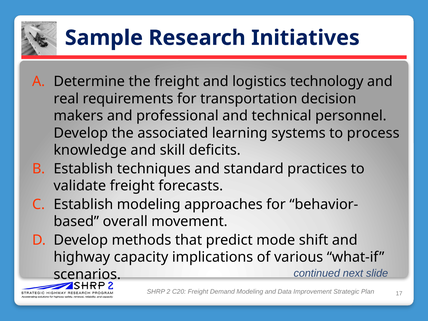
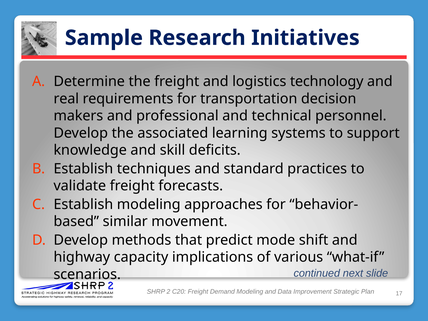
process: process -> support
overall: overall -> similar
